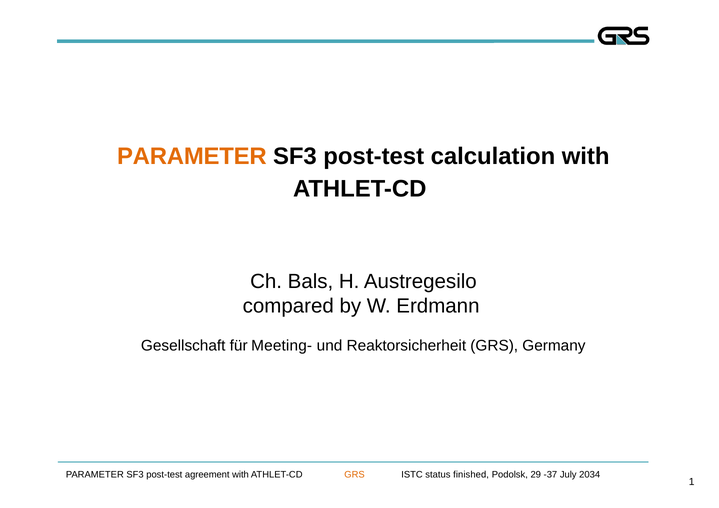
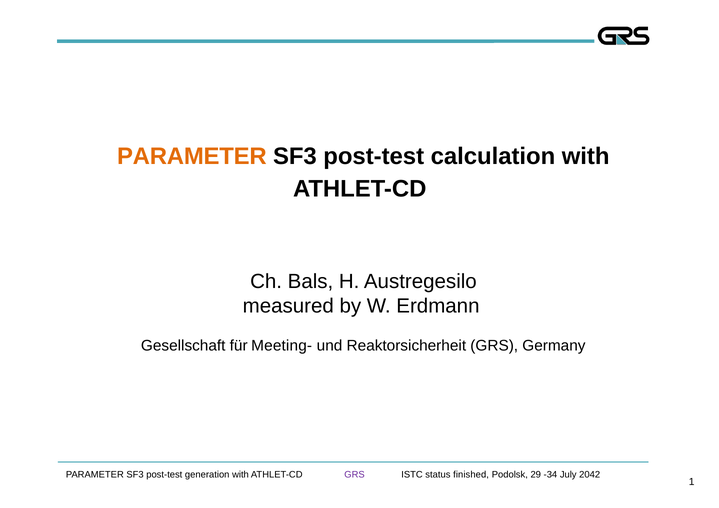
compared: compared -> measured
agreement: agreement -> generation
GRS at (355, 475) colour: orange -> purple
-37: -37 -> -34
2034: 2034 -> 2042
